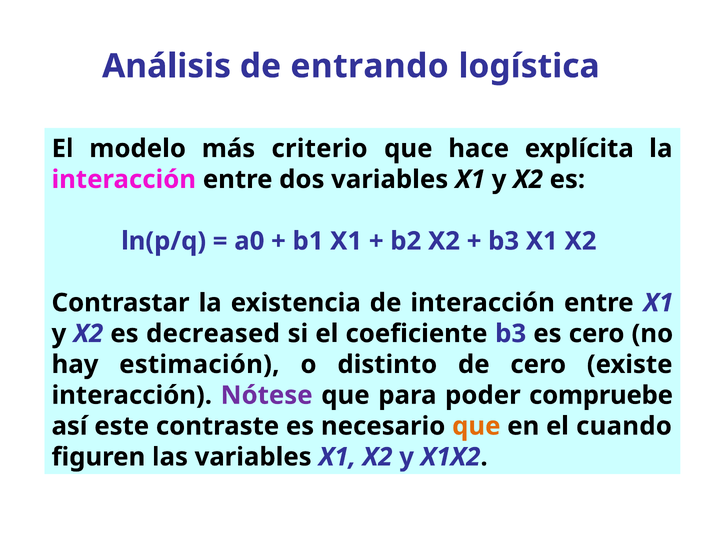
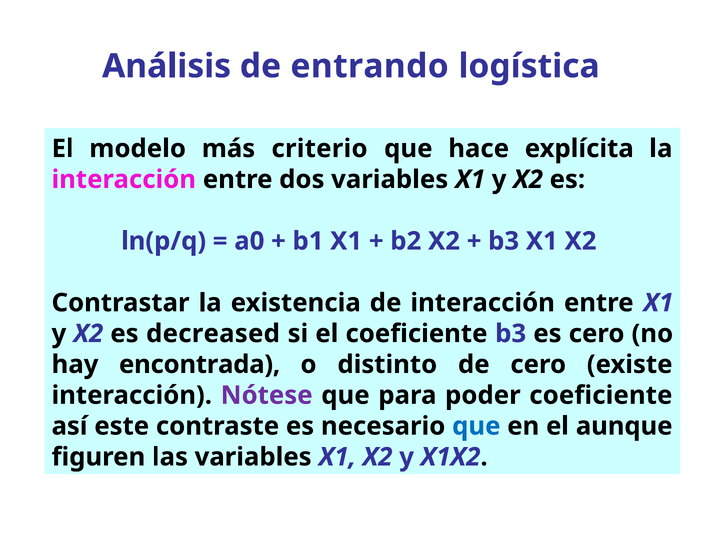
estimación: estimación -> encontrada
poder compruebe: compruebe -> coeficiente
que at (476, 427) colour: orange -> blue
cuando: cuando -> aunque
